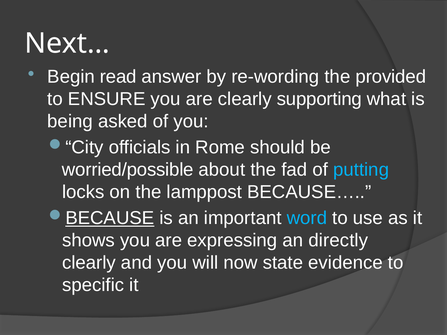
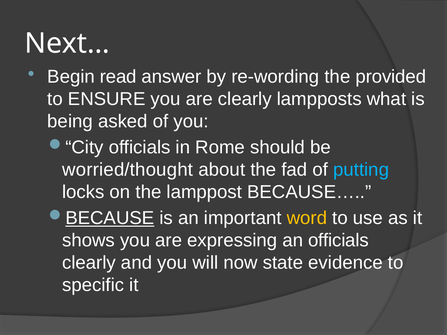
supporting: supporting -> lampposts
worried/possible: worried/possible -> worried/thought
word colour: light blue -> yellow
an directly: directly -> officials
